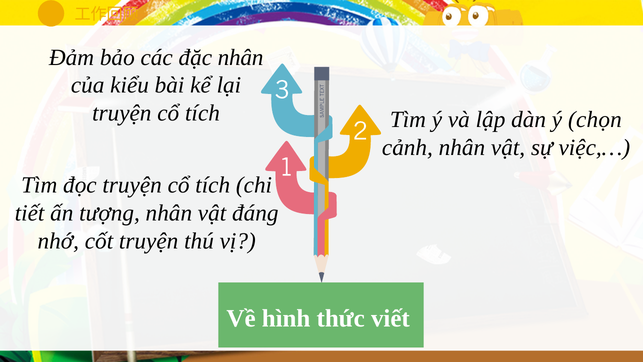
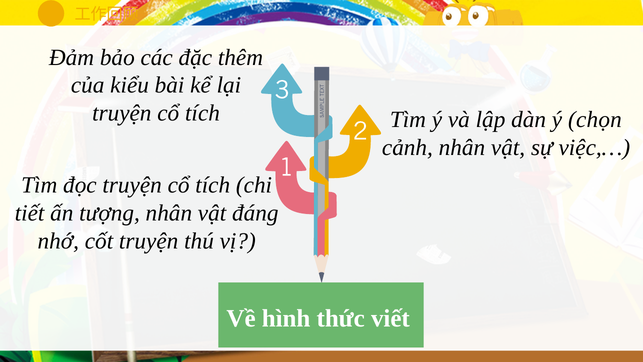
đặc nhân: nhân -> thêm
